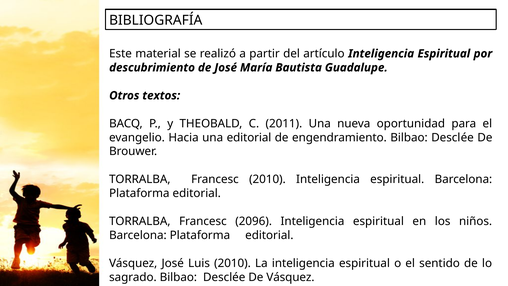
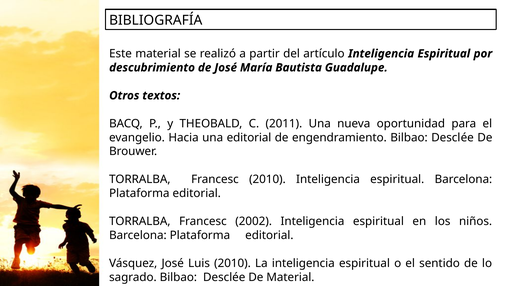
2096: 2096 -> 2002
De Vásquez: Vásquez -> Material
